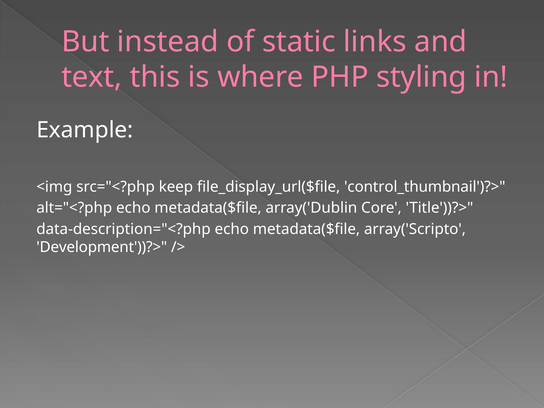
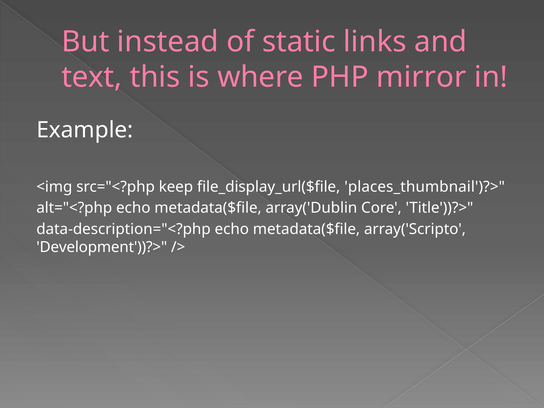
styling: styling -> mirror
control_thumbnail')?>: control_thumbnail')?> -> places_thumbnail')?>
